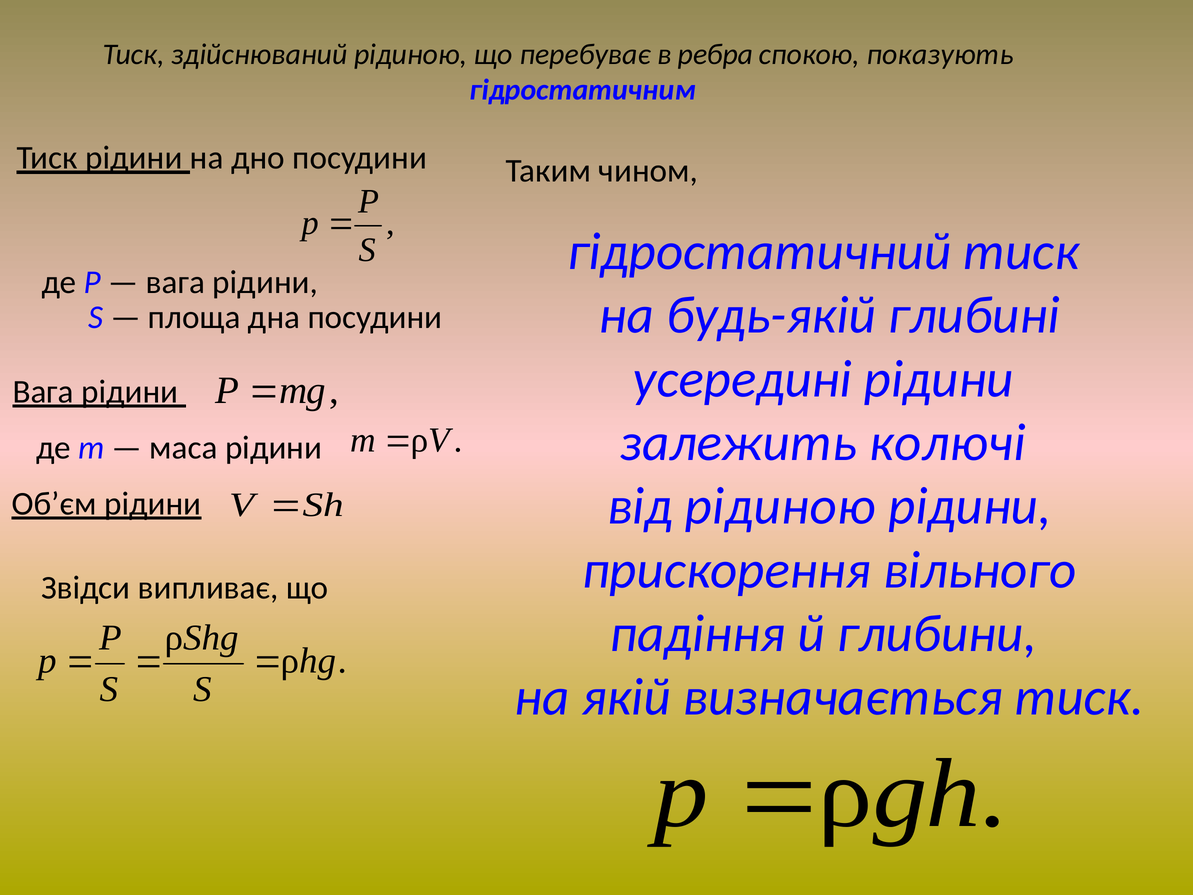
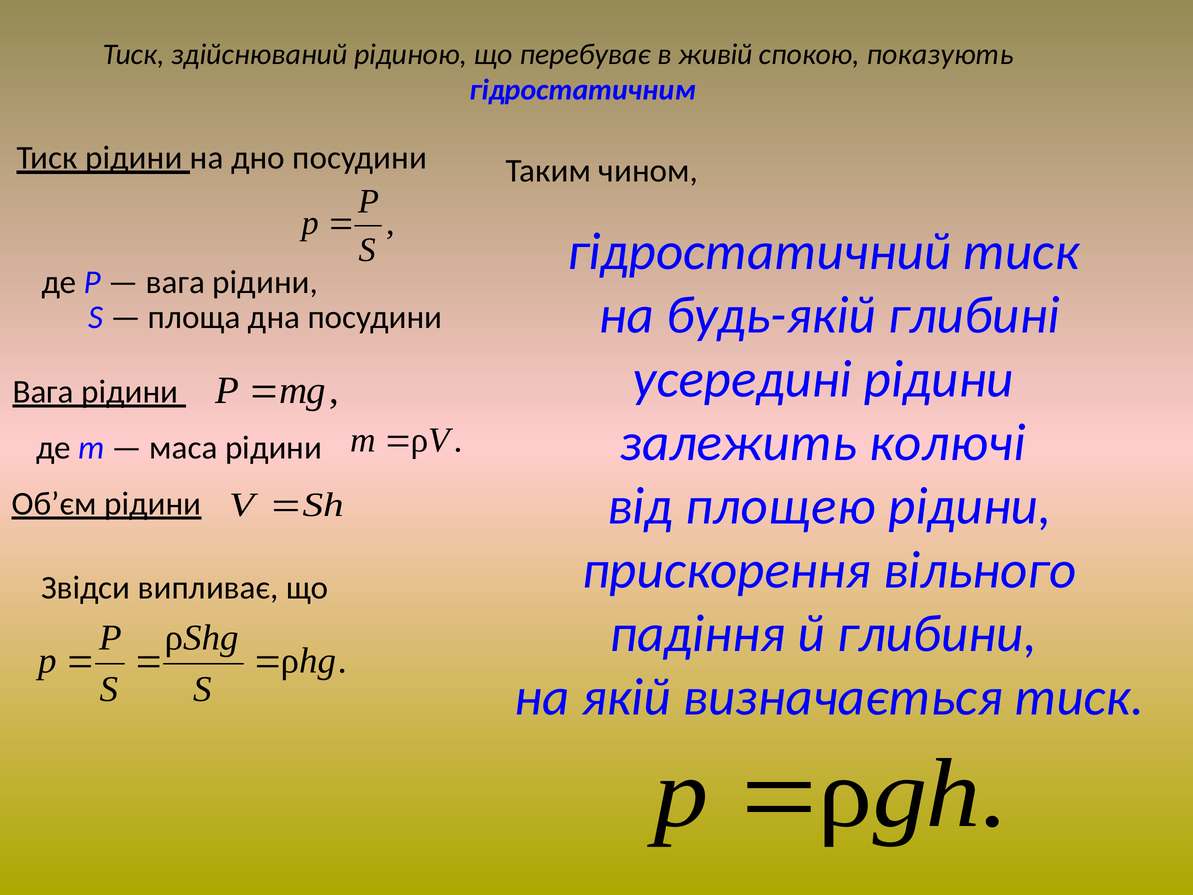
ребра: ребра -> живій
від рідиною: рідиною -> площею
